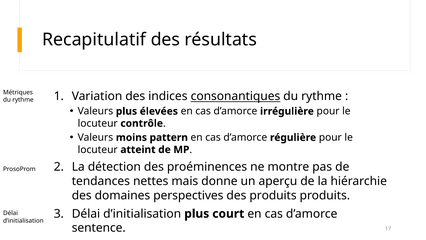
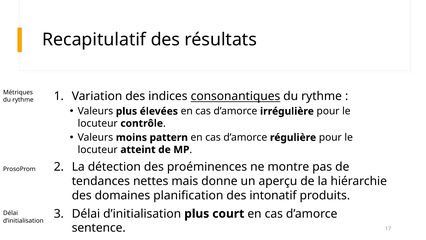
perspectives: perspectives -> planification
des produits: produits -> intonatif
